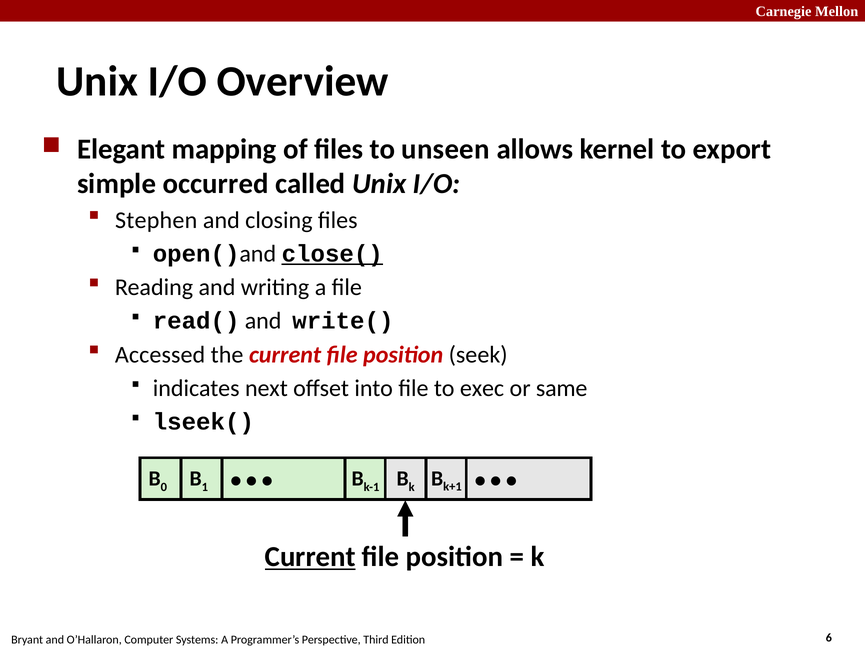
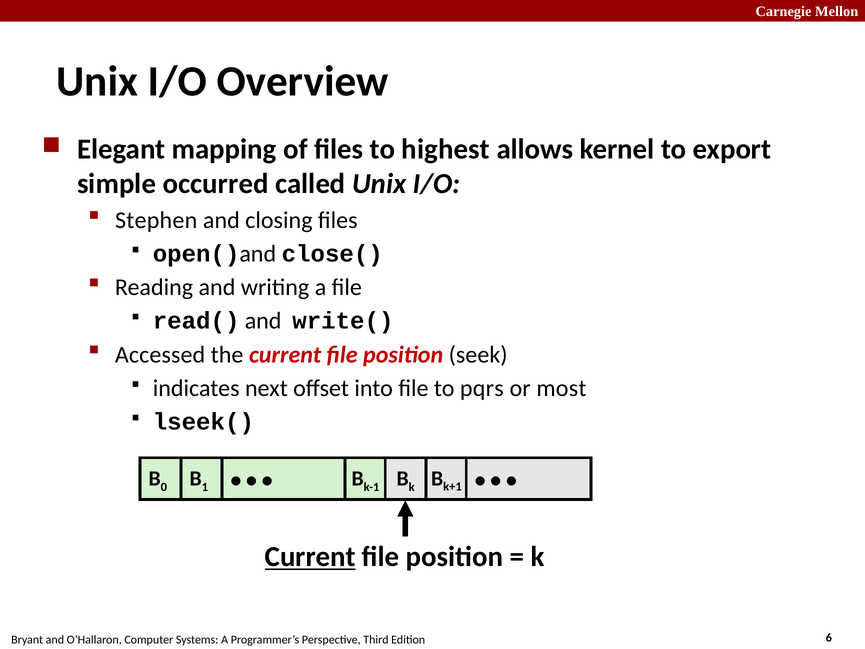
unseen: unseen -> highest
close( underline: present -> none
exec: exec -> pqrs
same: same -> most
